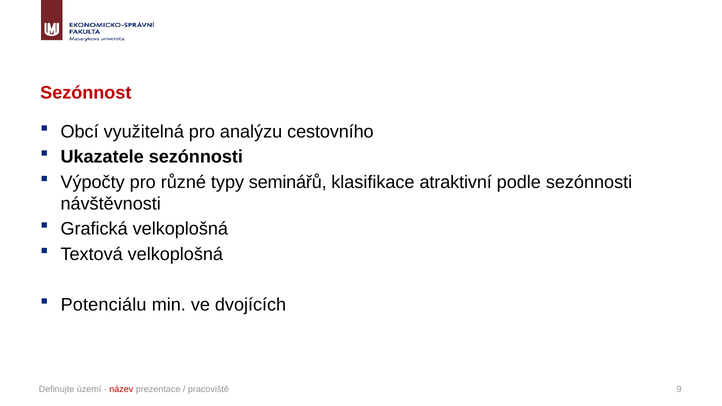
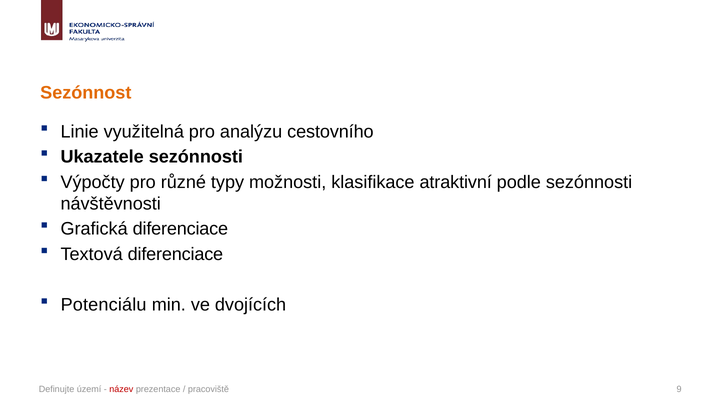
Sezónnost colour: red -> orange
Obcí: Obcí -> Linie
seminářů: seminářů -> možnosti
Grafická velkoplošná: velkoplošná -> diferenciace
Textová velkoplošná: velkoplošná -> diferenciace
